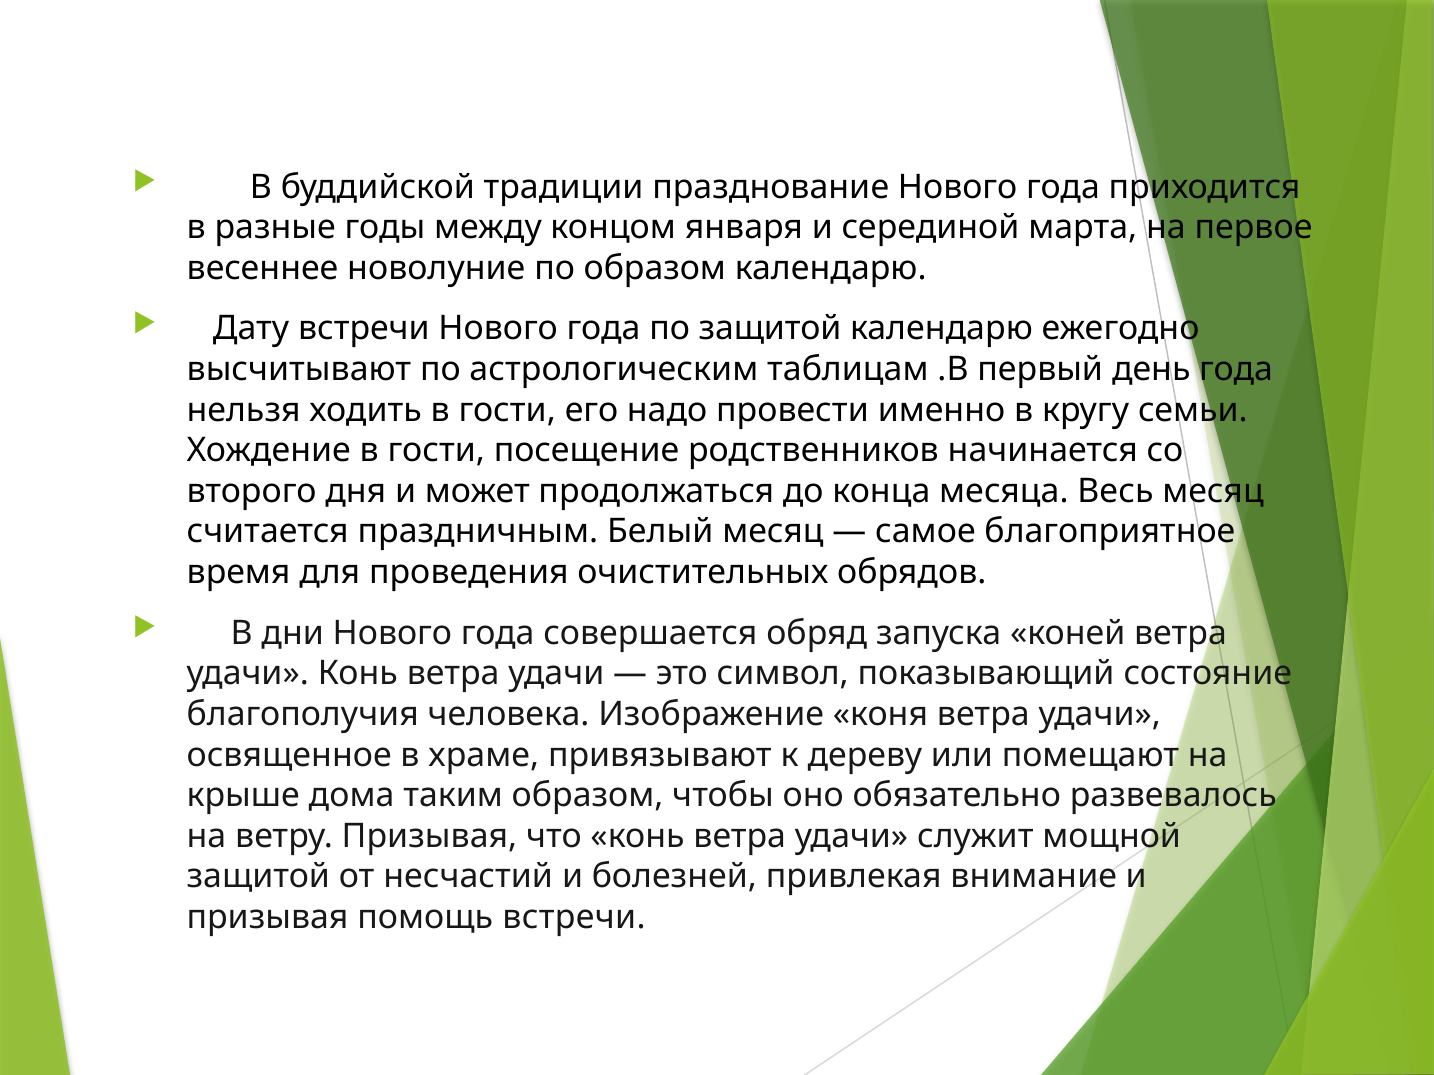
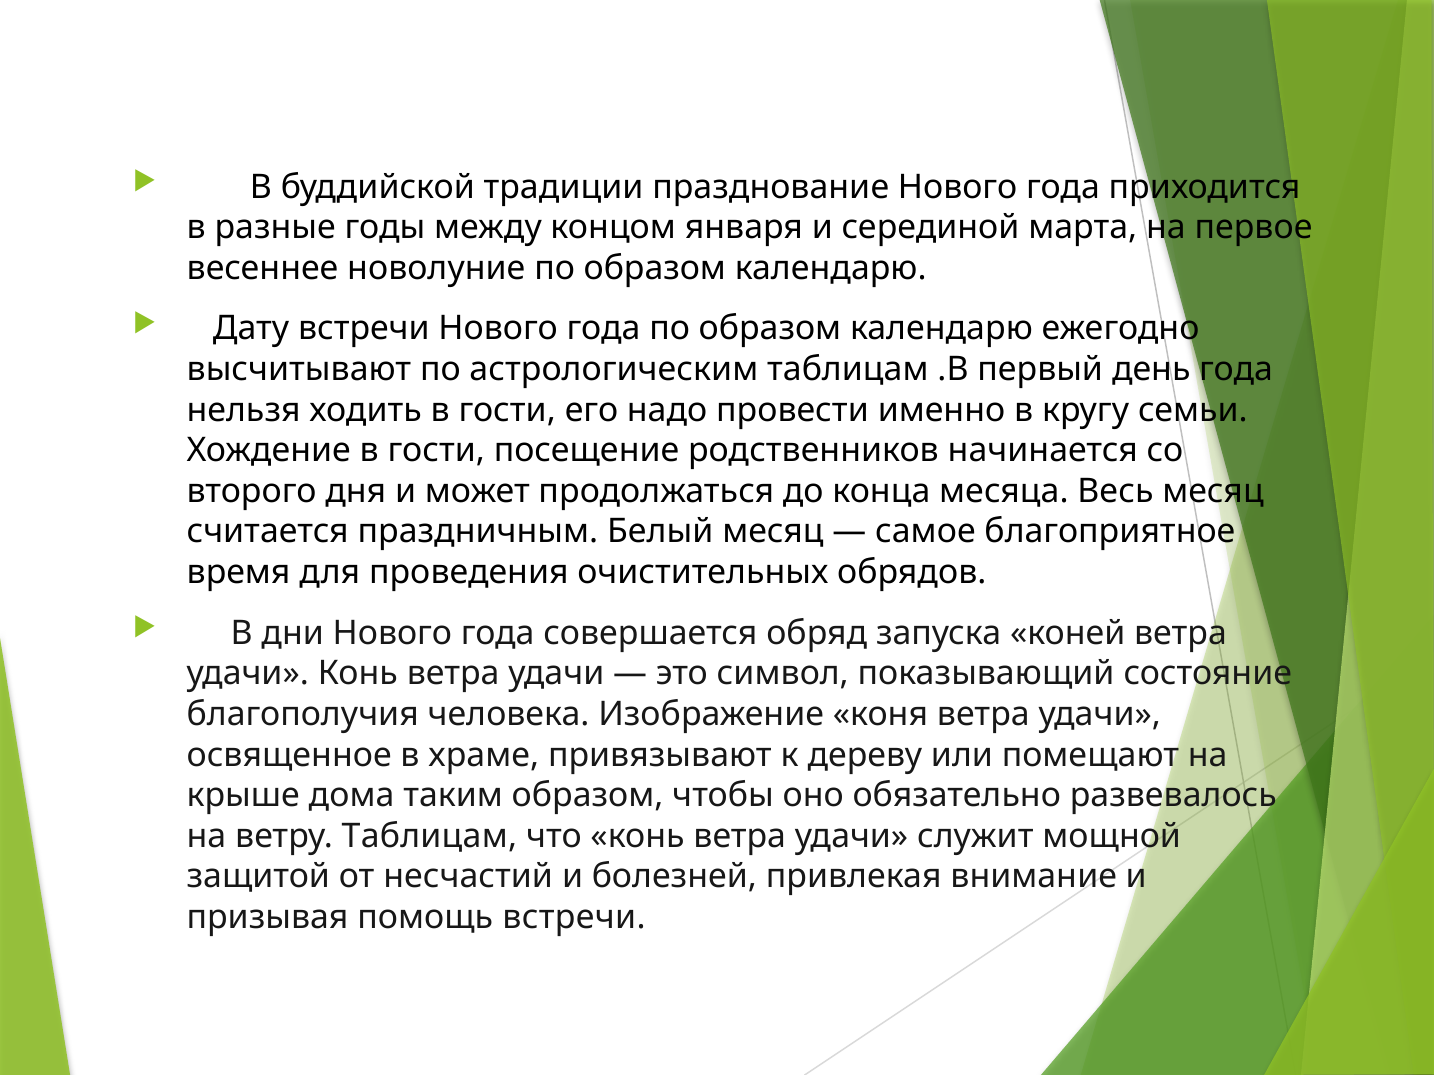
года по защитой: защитой -> образом
ветру Призывая: Призывая -> Таблицам
